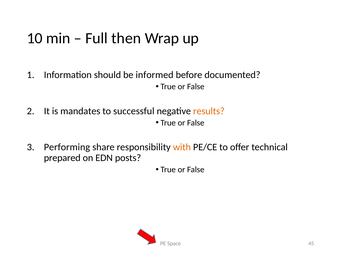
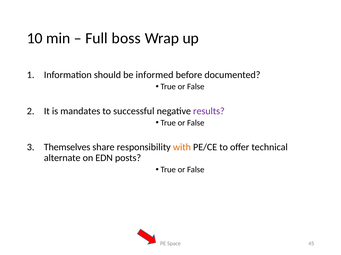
then: then -> boss
results colour: orange -> purple
Performing: Performing -> Themselves
prepared: prepared -> alternate
